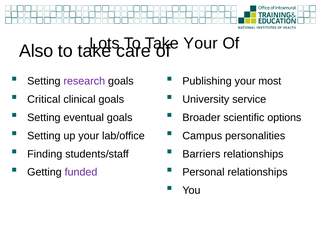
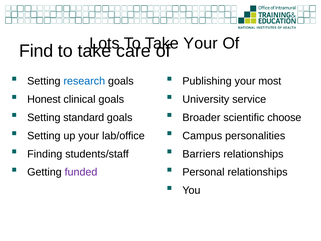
Also: Also -> Find
research colour: purple -> blue
Critical: Critical -> Honest
eventual: eventual -> standard
options: options -> choose
